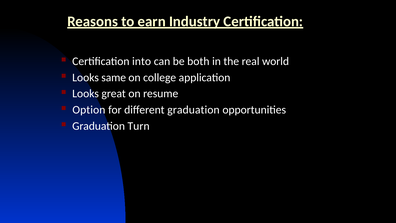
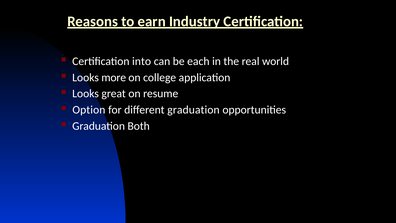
both: both -> each
same: same -> more
Turn: Turn -> Both
